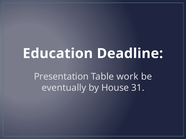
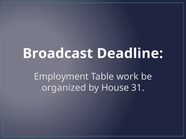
Education: Education -> Broadcast
Presentation: Presentation -> Employment
eventually: eventually -> organized
